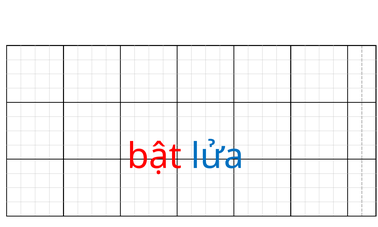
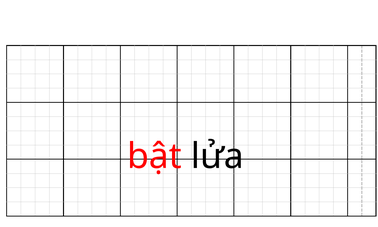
lửa colour: blue -> black
